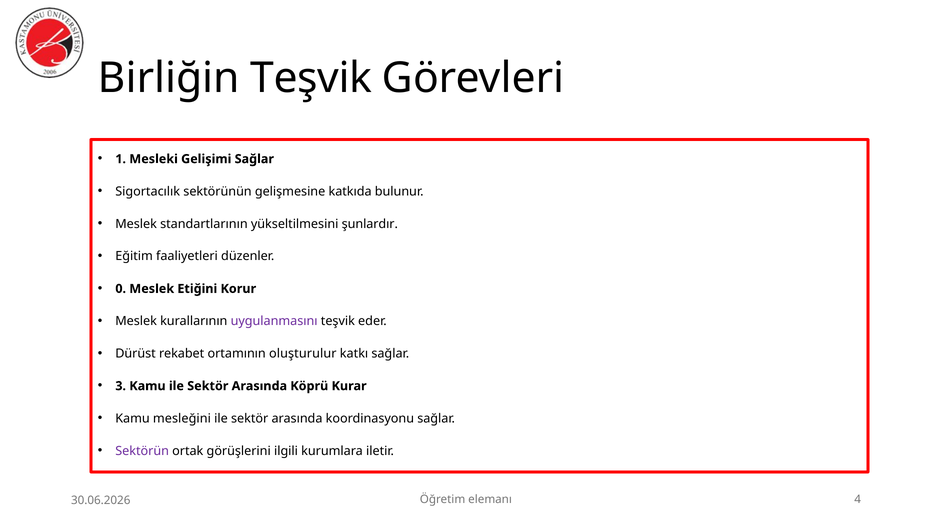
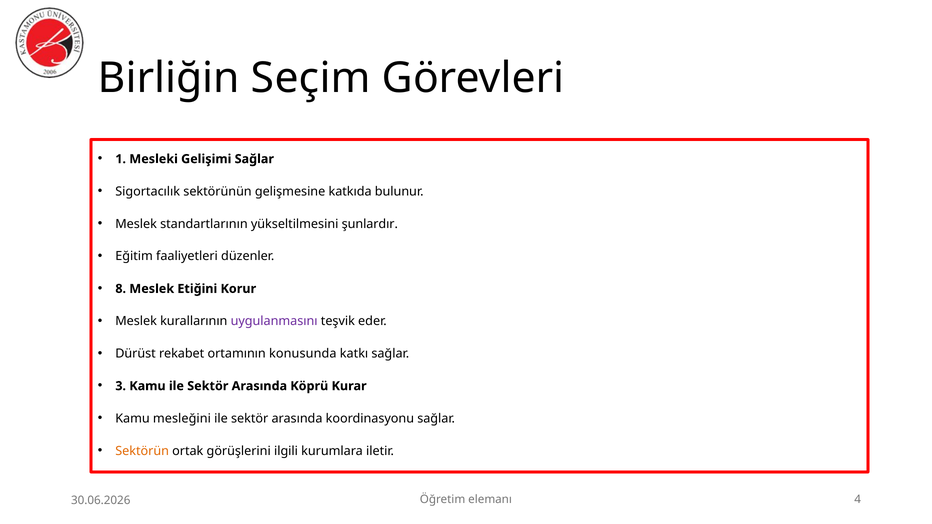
Birliğin Teşvik: Teşvik -> Seçim
0: 0 -> 8
oluşturulur: oluşturulur -> konusunda
Sektörün colour: purple -> orange
